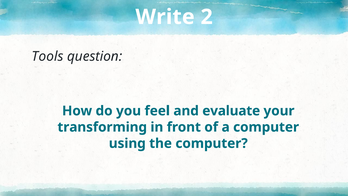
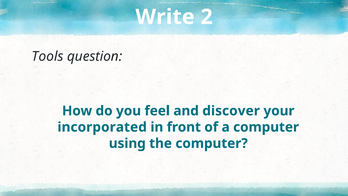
evaluate: evaluate -> discover
transforming: transforming -> incorporated
